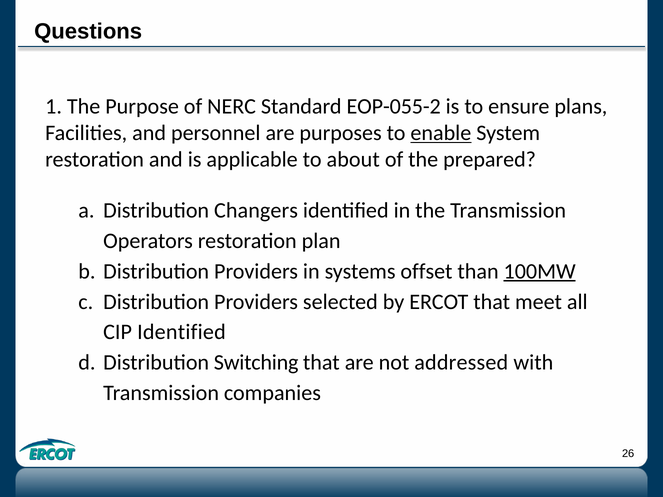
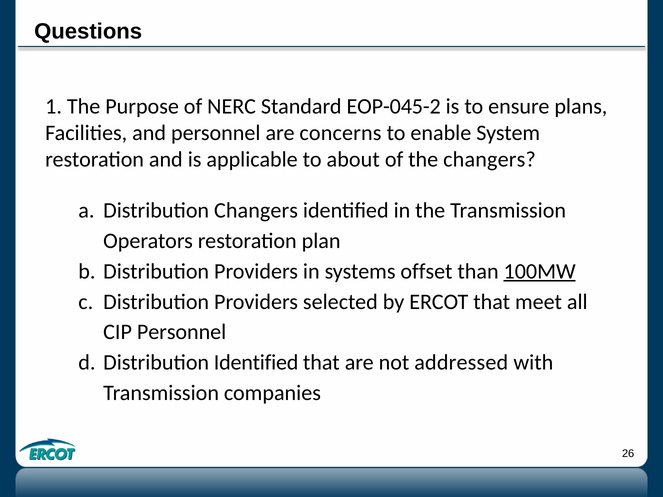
EOP-055-2: EOP-055-2 -> EOP-045-2
purposes: purposes -> concerns
enable underline: present -> none
the prepared: prepared -> changers
CIP Identified: Identified -> Personnel
Distribution Switching: Switching -> Identified
